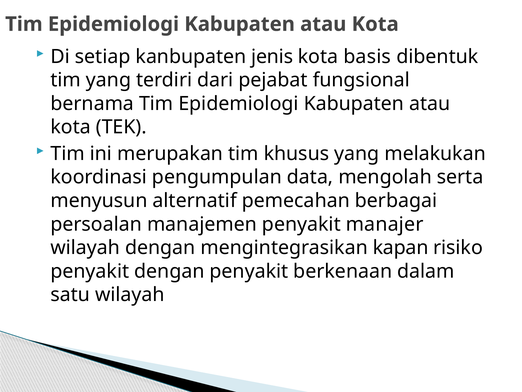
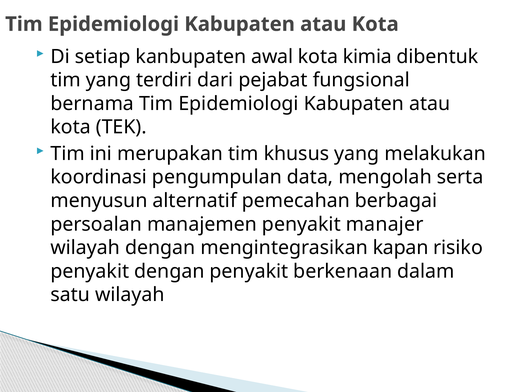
jenis: jenis -> awal
basis: basis -> kimia
